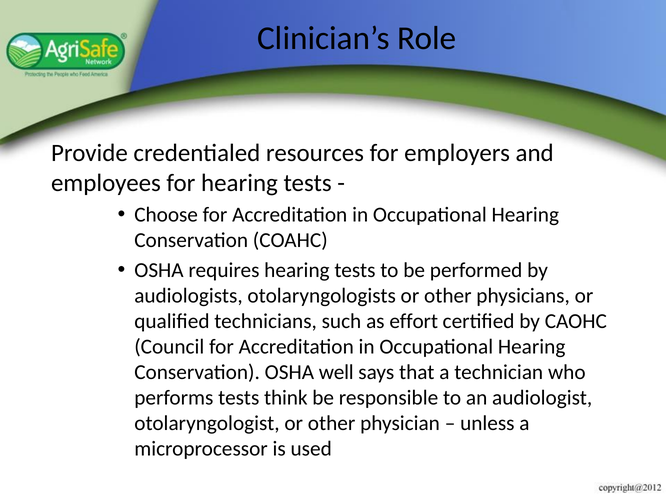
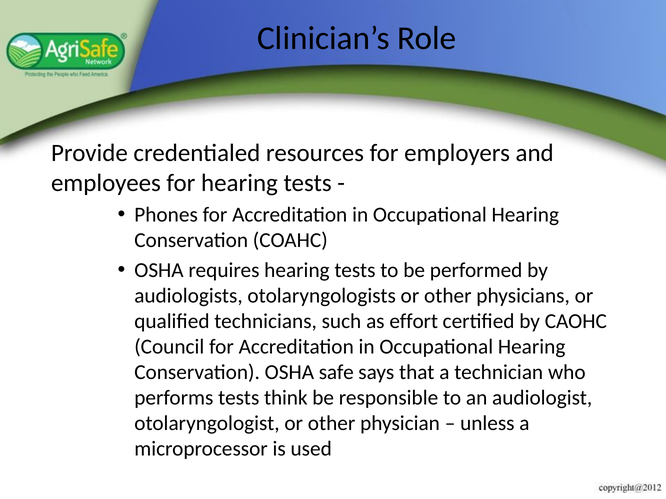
Choose: Choose -> Phones
well: well -> safe
